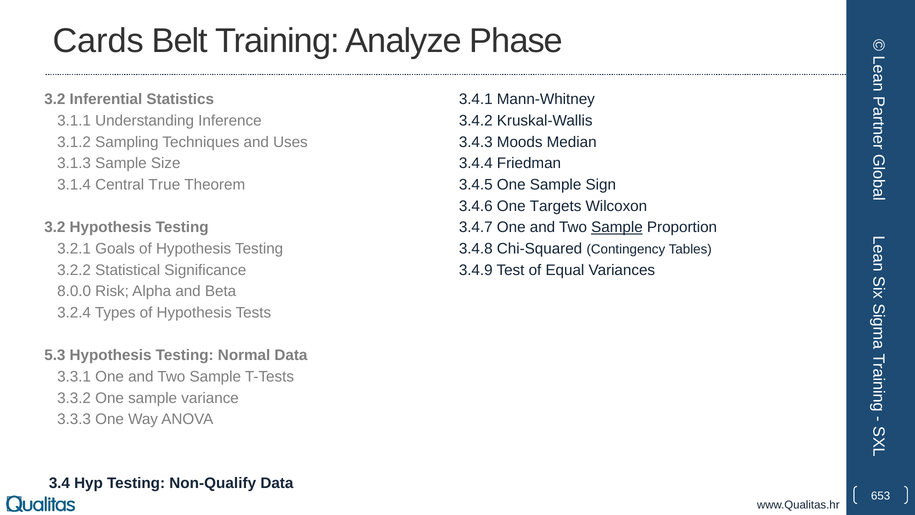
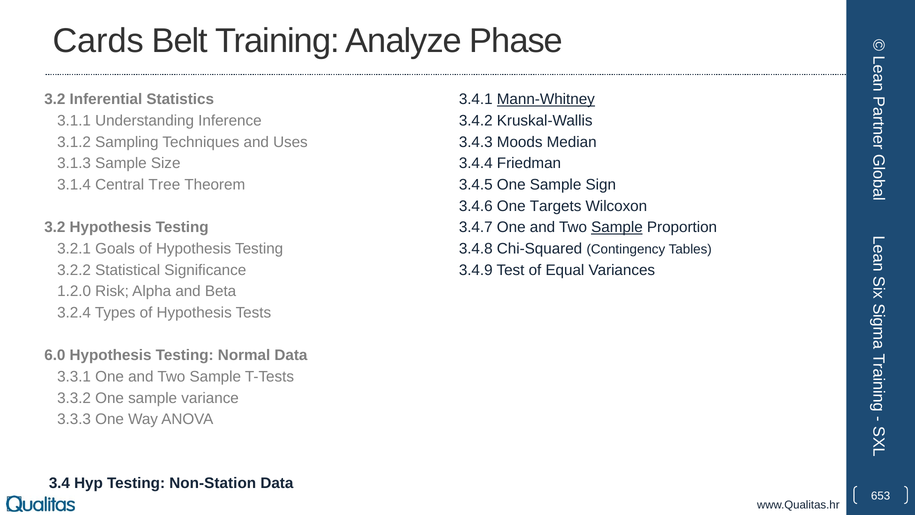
Mann-Whitney underline: none -> present
True: True -> Tree
8.0.0: 8.0.0 -> 1.2.0
5.3: 5.3 -> 6.0
Non-Qualify: Non-Qualify -> Non-Station
